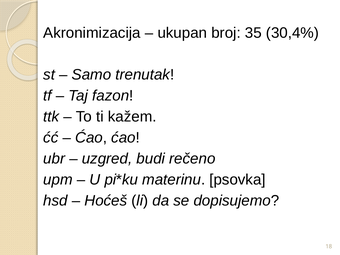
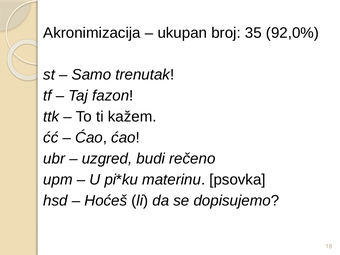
30,4%: 30,4% -> 92,0%
